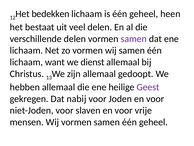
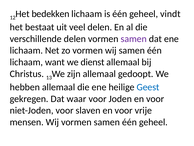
heen: heen -> vindt
Geest colour: purple -> blue
nabij: nabij -> waar
